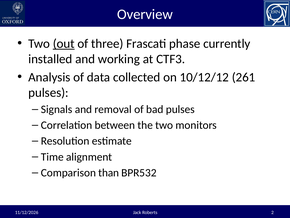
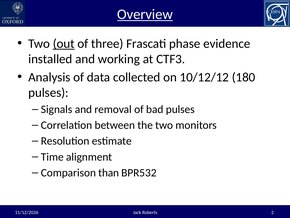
Overview underline: none -> present
currently: currently -> evidence
261: 261 -> 180
